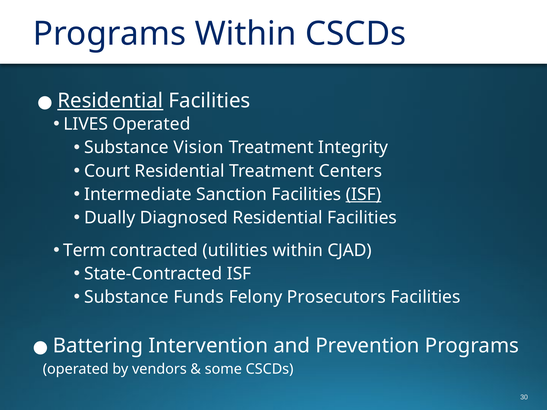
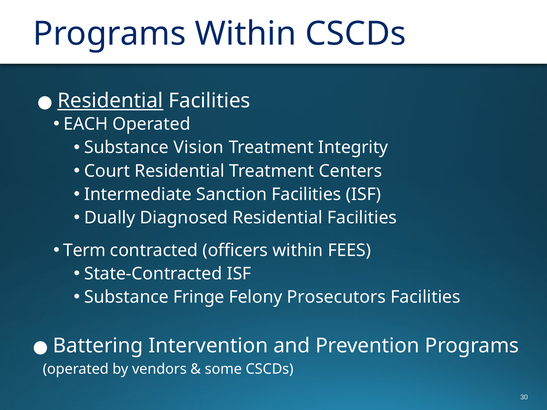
LIVES: LIVES -> EACH
ISF at (363, 194) underline: present -> none
utilities: utilities -> officers
CJAD: CJAD -> FEES
Funds: Funds -> Fringe
